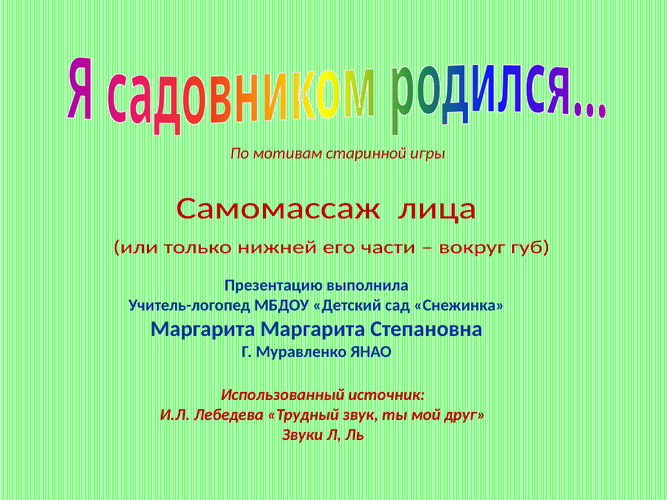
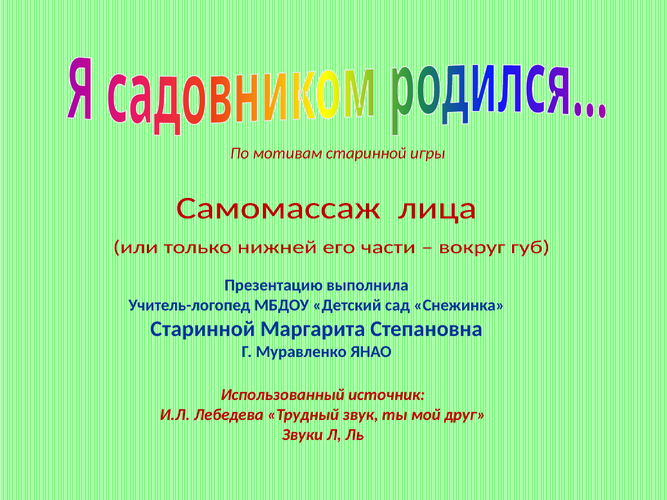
Маргарита at (203, 329): Маргарита -> Старинной
